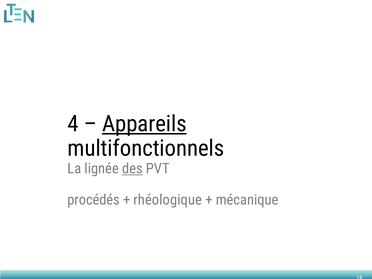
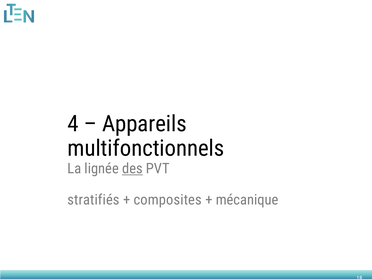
Appareils underline: present -> none
procédés: procédés -> stratifiés
rhéologique: rhéologique -> composites
